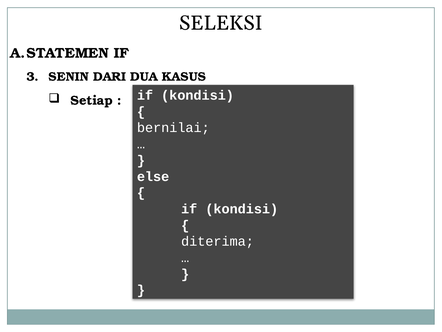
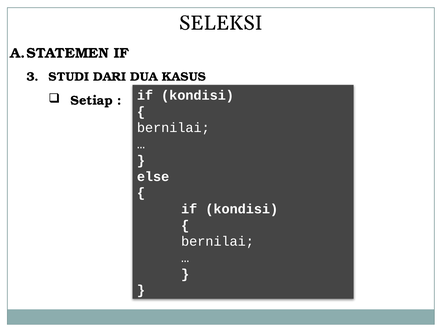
SENIN: SENIN -> STUDI
diterima at (218, 241): diterima -> bernilai
